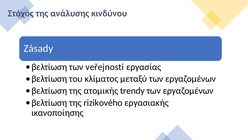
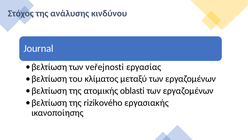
Zásady: Zásady -> Journal
trendy: trendy -> oblasti
